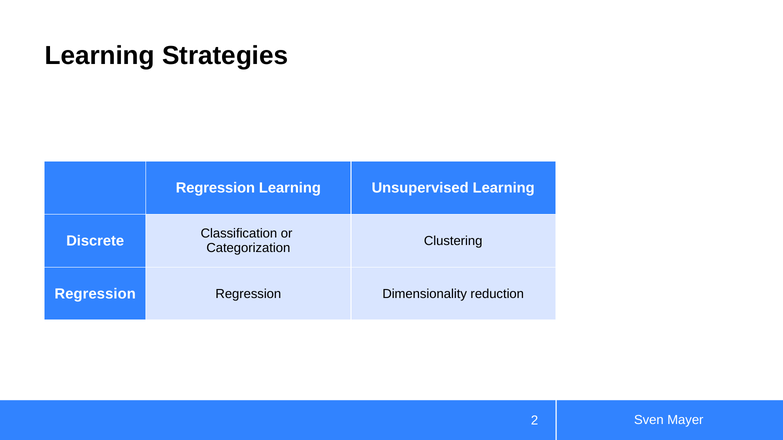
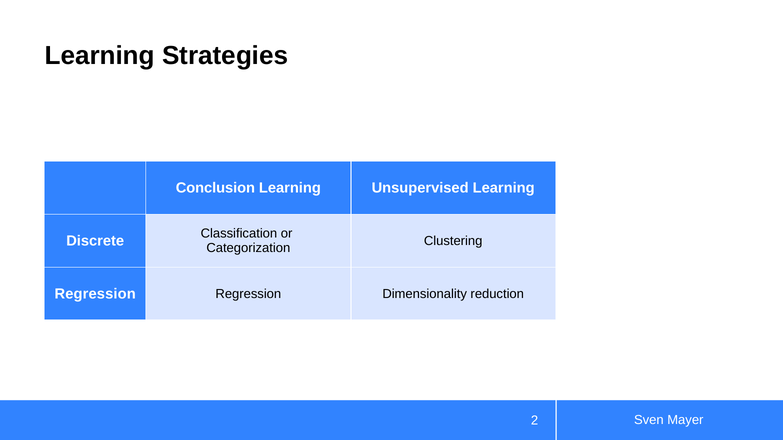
Regression at (215, 188): Regression -> Conclusion
